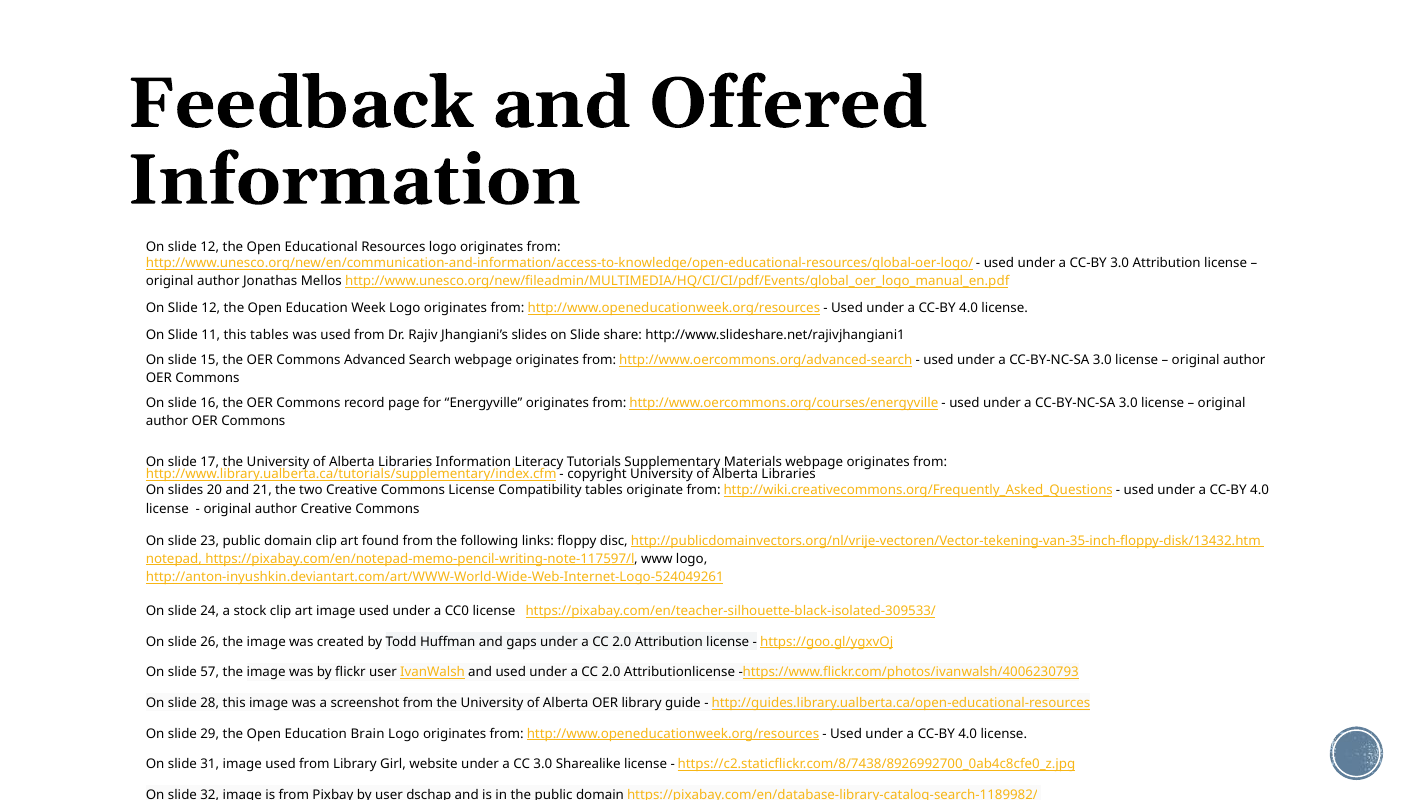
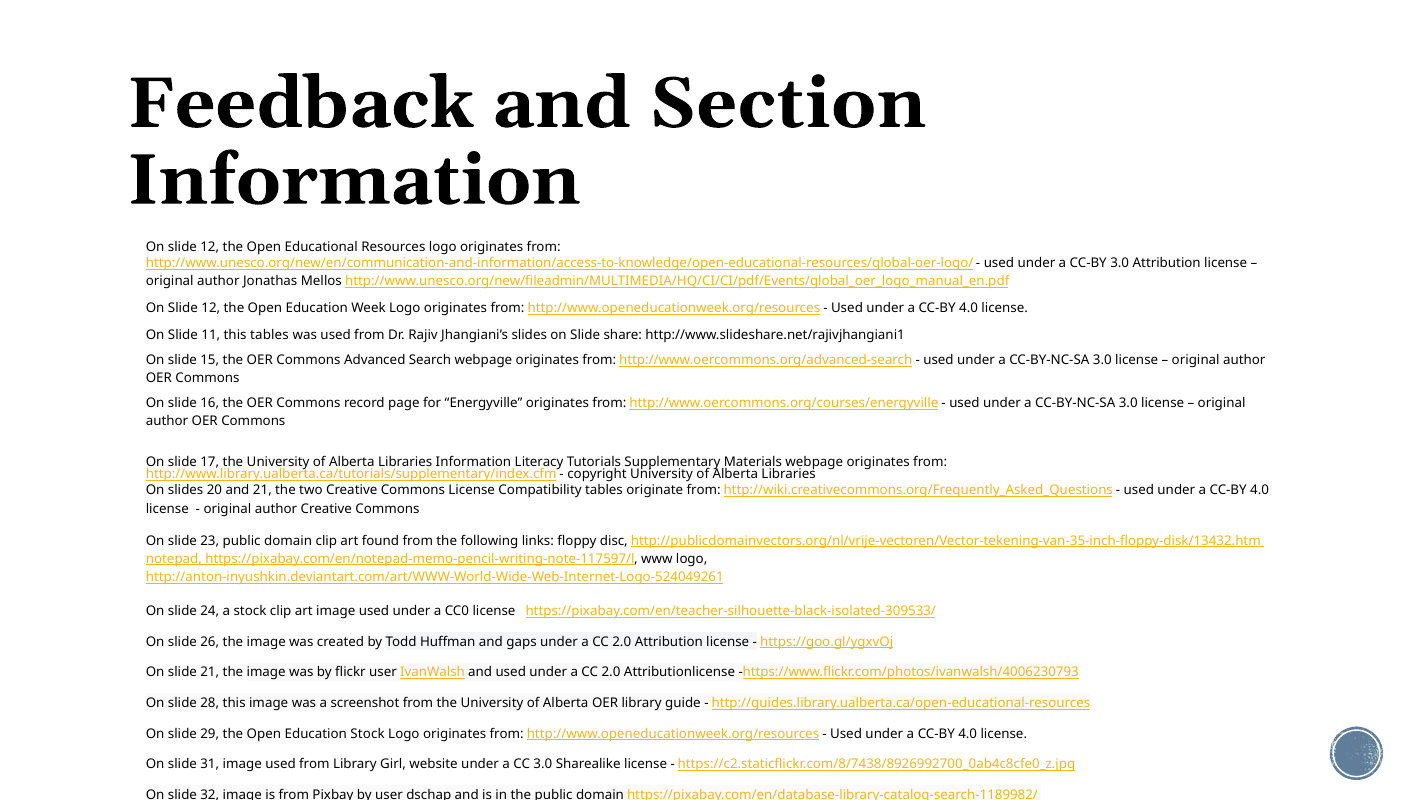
Offered: Offered -> Section
slide 57: 57 -> 21
Education Brain: Brain -> Stock
